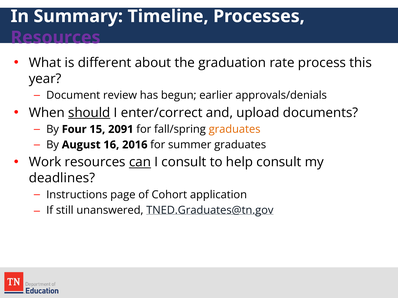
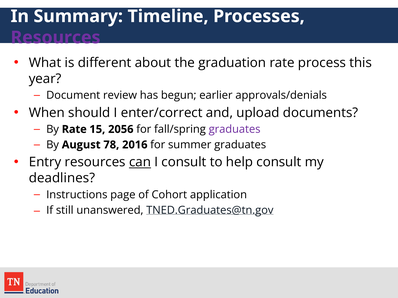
should underline: present -> none
By Four: Four -> Rate
2091: 2091 -> 2056
graduates at (235, 129) colour: orange -> purple
16: 16 -> 78
Work: Work -> Entry
